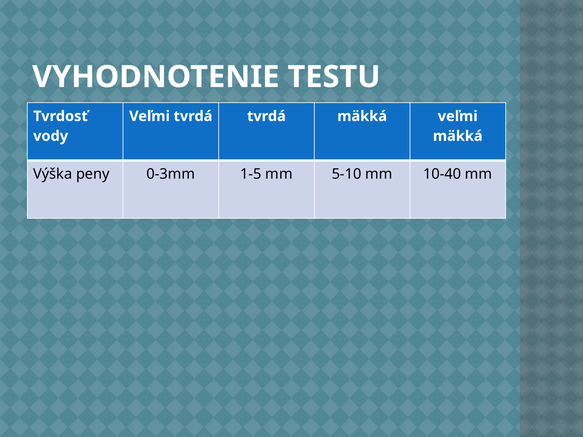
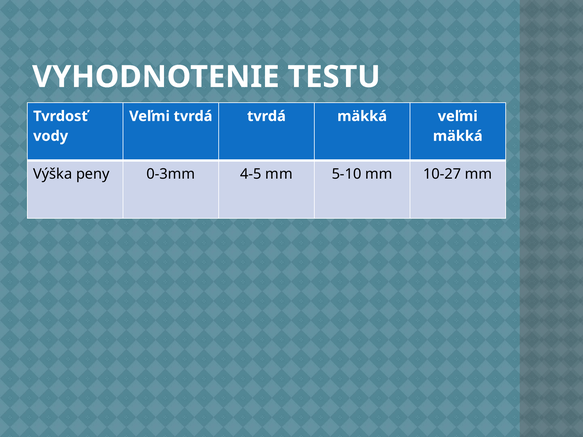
1-5: 1-5 -> 4-5
10-40: 10-40 -> 10-27
